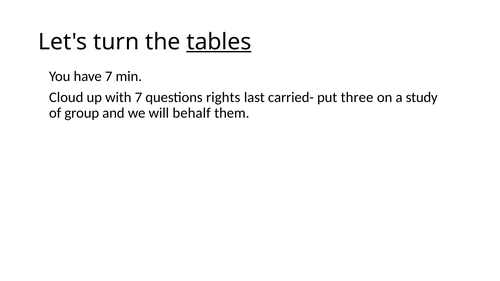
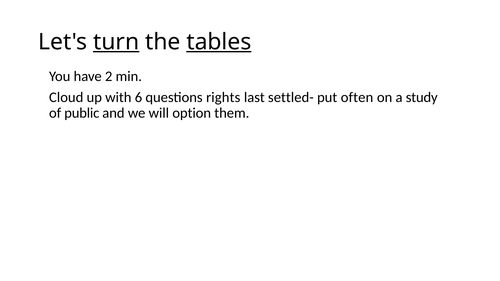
turn underline: none -> present
have 7: 7 -> 2
with 7: 7 -> 6
carried-: carried- -> settled-
three: three -> often
group: group -> public
behalf: behalf -> option
